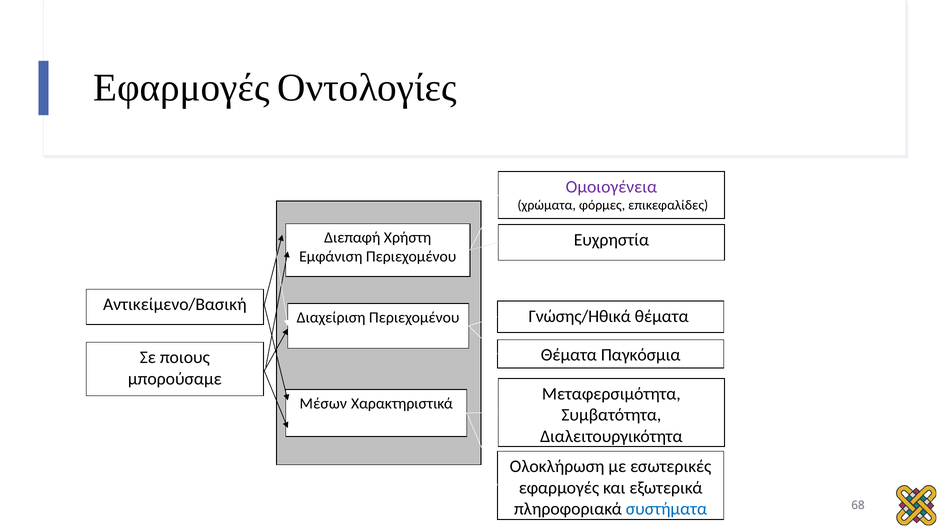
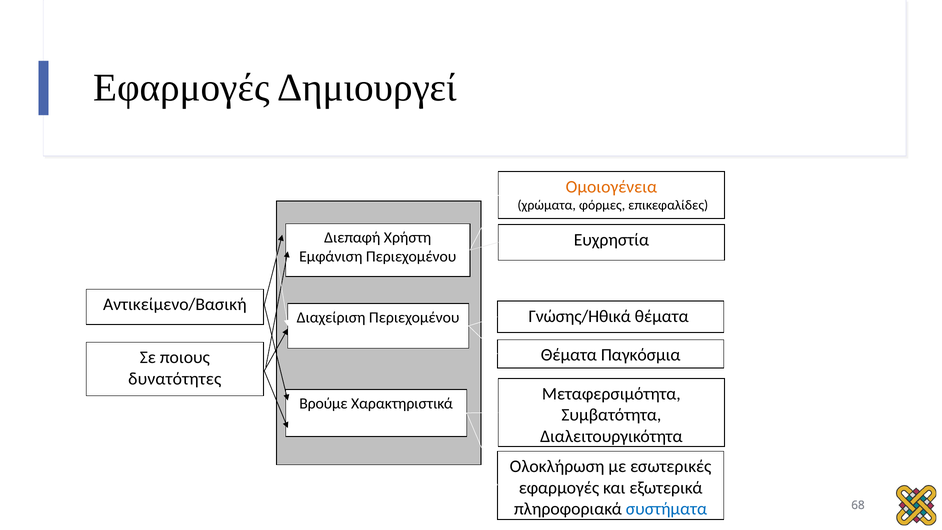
Οντολογίες: Οντολογίες -> Δημιουργεί
Ομοιογένεια colour: purple -> orange
μπορούσαμε: μπορούσαμε -> δυνατότητες
Μέσων: Μέσων -> Βρούμε
